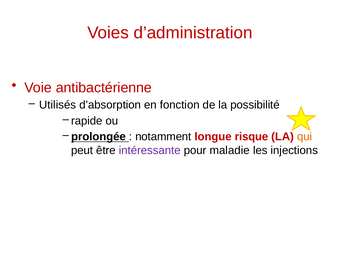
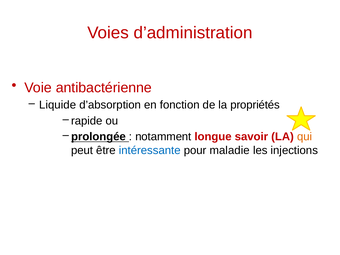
Utilisés: Utilisés -> Liquide
possibilité: possibilité -> propriétés
risque: risque -> savoir
intéressante colour: purple -> blue
